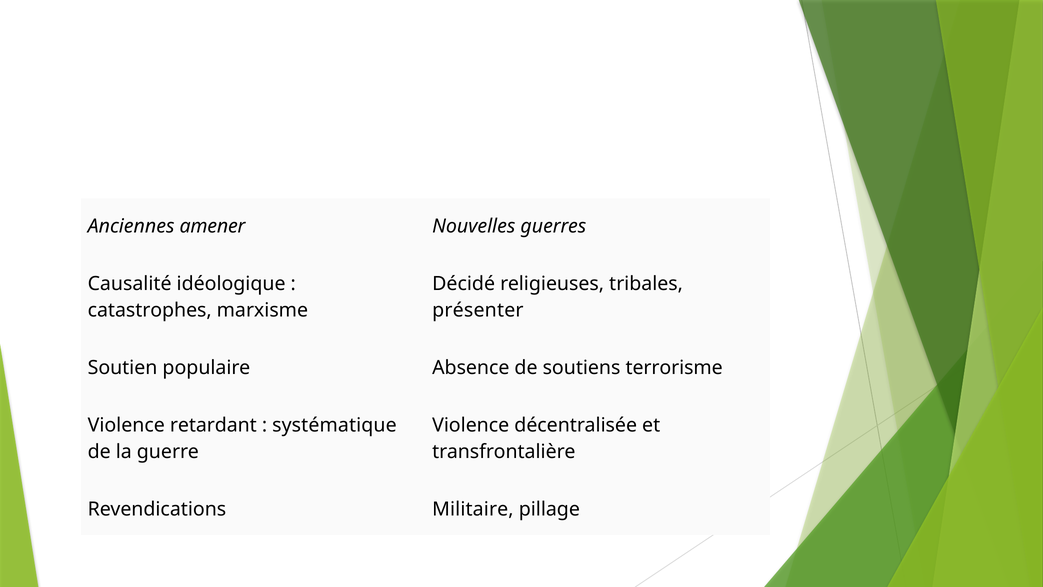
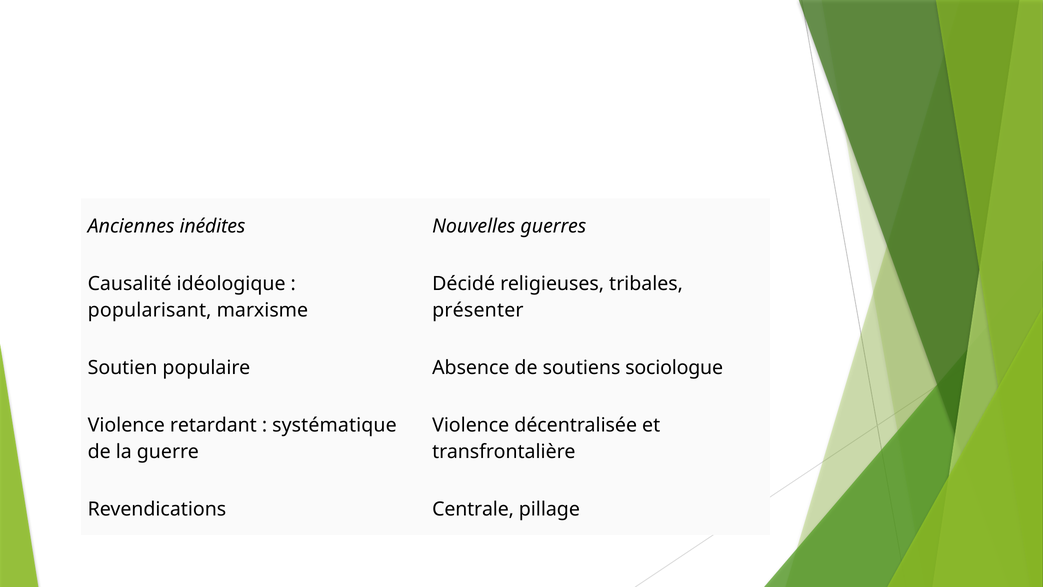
amener: amener -> inédites
catastrophes: catastrophes -> popularisant
terrorisme: terrorisme -> sociologue
Militaire: Militaire -> Centrale
